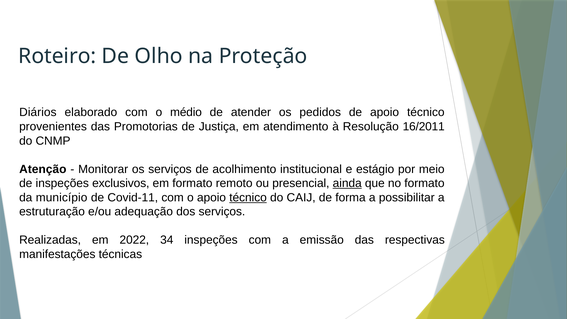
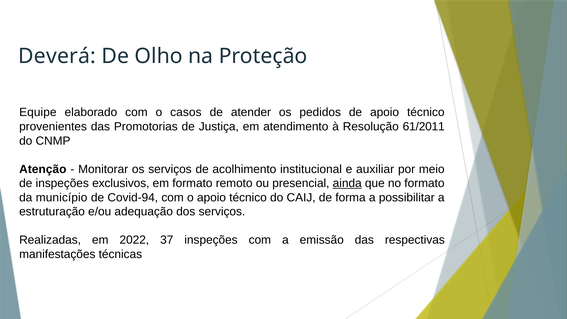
Roteiro: Roteiro -> Deverá
Diários: Diários -> Equipe
médio: médio -> casos
16/2011: 16/2011 -> 61/2011
estágio: estágio -> auxiliar
Covid-11: Covid-11 -> Covid-94
técnico at (248, 197) underline: present -> none
34: 34 -> 37
